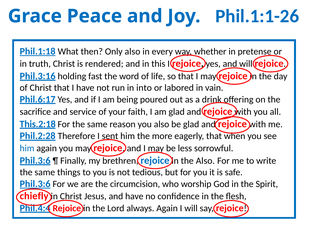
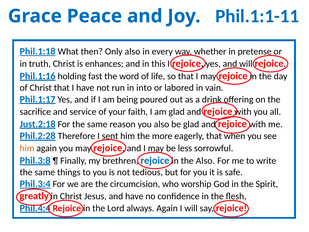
Phil.1:1-26: Phil.1:1-26 -> Phil.1:1-11
rendered: rendered -> enhances
Phil.3:16: Phil.3:16 -> Phil.1:16
Phil.6:17: Phil.6:17 -> Phil.1:17
This.2:18: This.2:18 -> Just.2:18
him at (27, 148) colour: blue -> orange
Phil.3:6 at (35, 160): Phil.3:6 -> Phil.3:8
Phil.3:6 at (35, 184): Phil.3:6 -> Phil.3:4
chiefly: chiefly -> greatly
